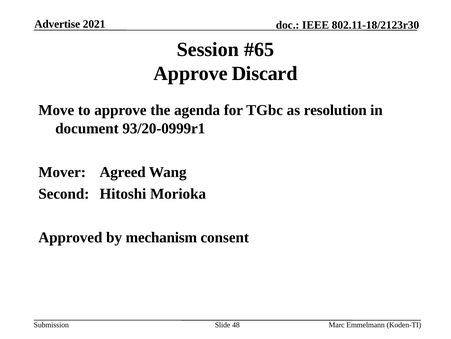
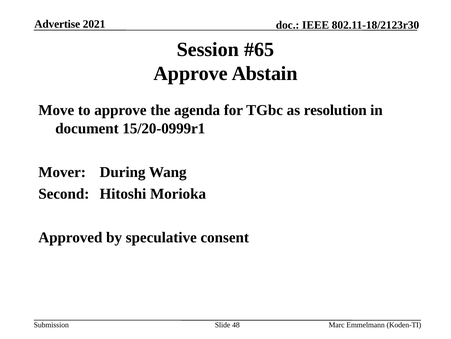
Discard: Discard -> Abstain
93/20-0999r1: 93/20-0999r1 -> 15/20-0999r1
Agreed: Agreed -> During
mechanism: mechanism -> speculative
